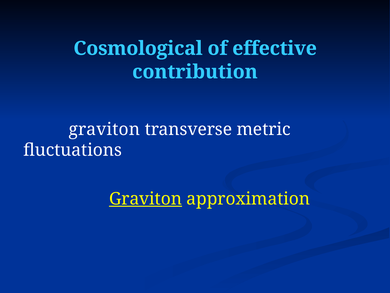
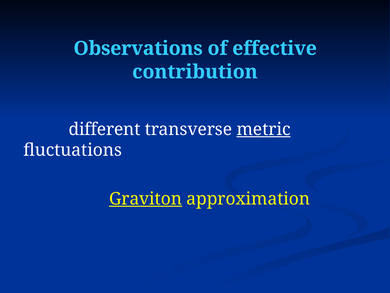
Cosmological: Cosmological -> Observations
graviton at (104, 129): graviton -> different
metric underline: none -> present
